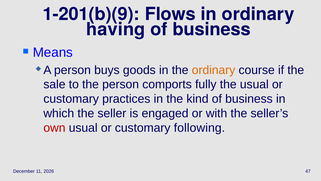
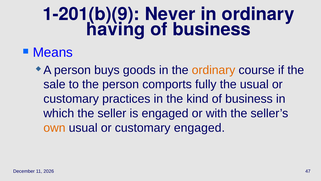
Flows: Flows -> Never
own colour: red -> orange
customary following: following -> engaged
